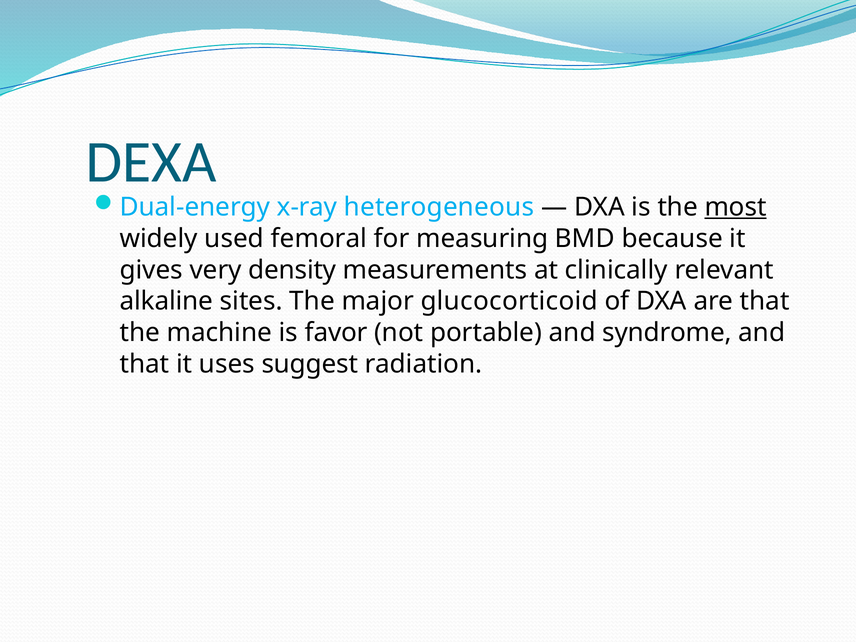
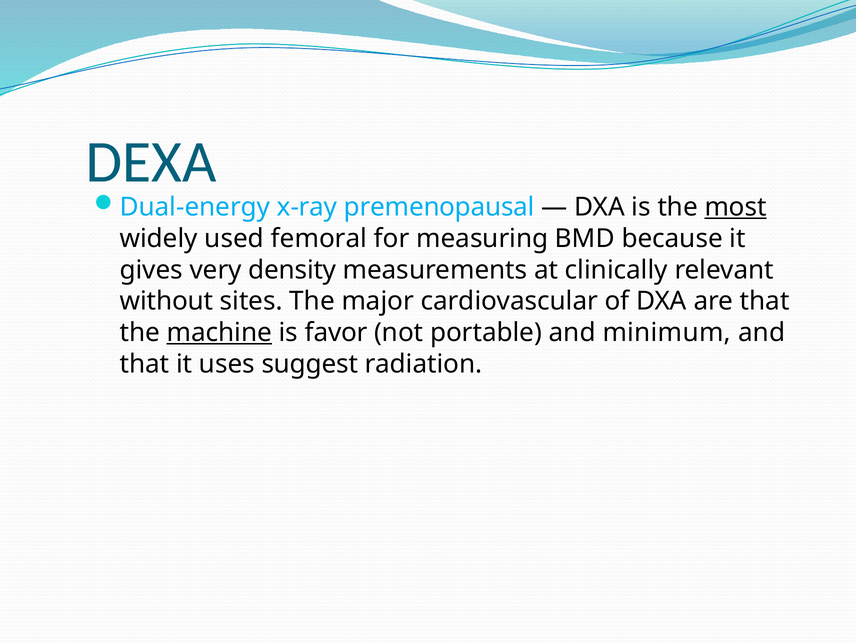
heterogeneous: heterogeneous -> premenopausal
alkaline: alkaline -> without
glucocorticoid: glucocorticoid -> cardiovascular
machine underline: none -> present
syndrome: syndrome -> minimum
